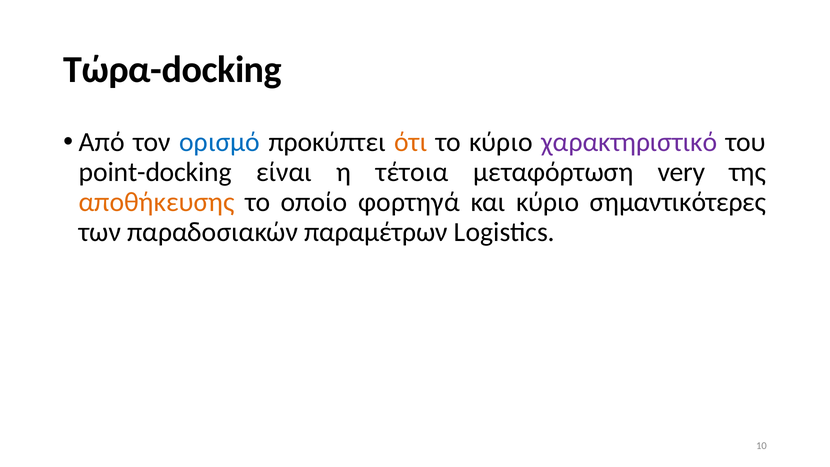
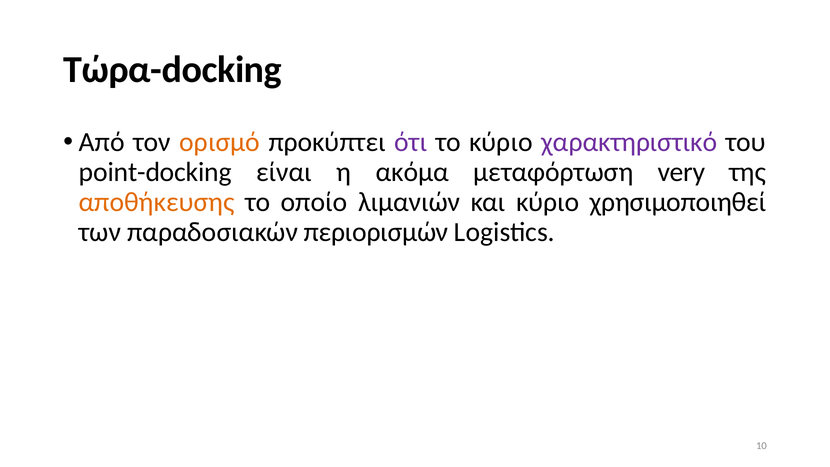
ορισμό colour: blue -> orange
ότι colour: orange -> purple
τέτοια: τέτοια -> ακόμα
φορτηγά: φορτηγά -> λιμανιών
σημαντικότερες: σημαντικότερες -> χρησιμοποιηθεί
παραμέτρων: παραμέτρων -> περιορισμών
